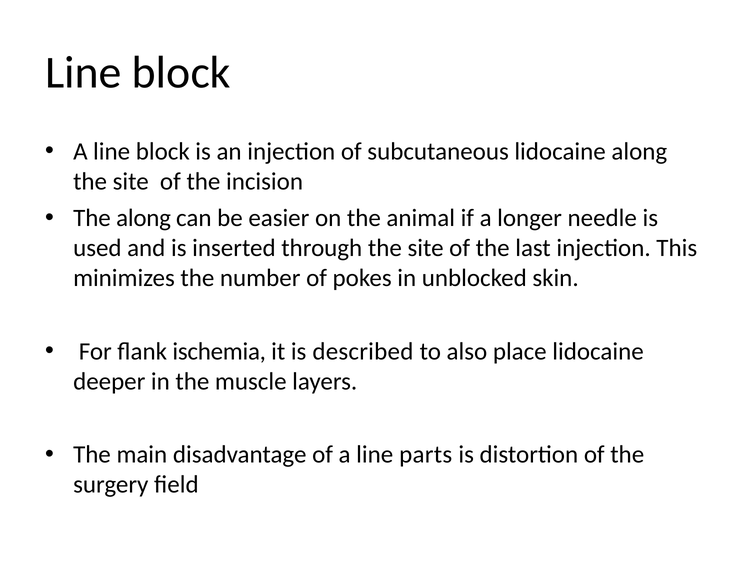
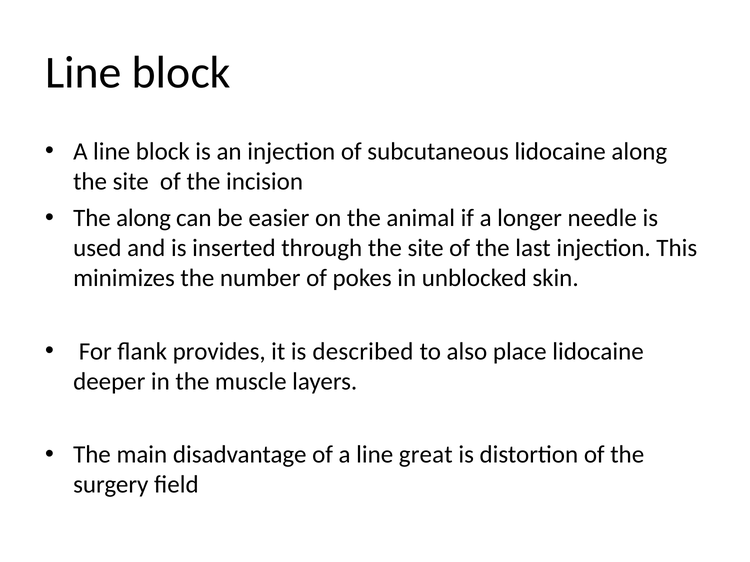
ischemia: ischemia -> provides
parts: parts -> great
